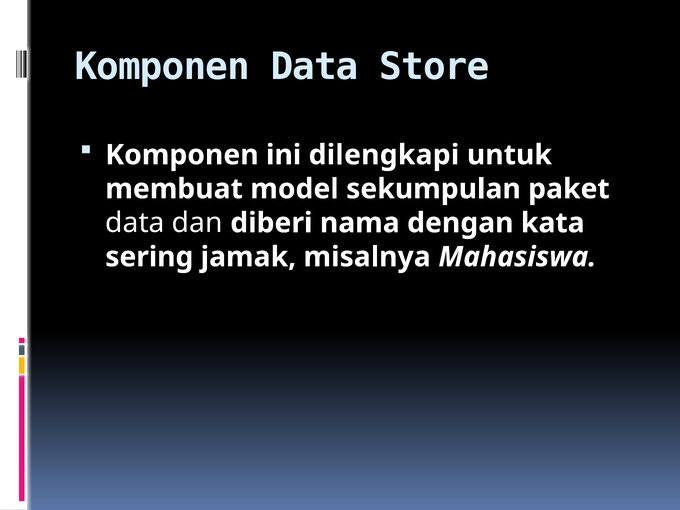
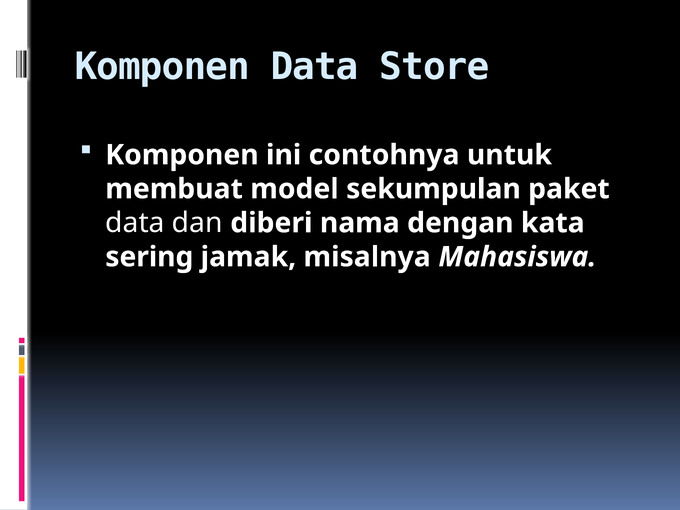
dilengkapi: dilengkapi -> contohnya
